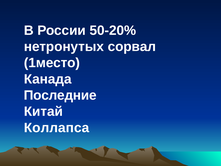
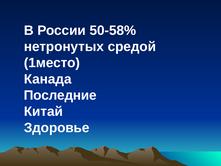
50-20%: 50-20% -> 50-58%
сорвал: сорвал -> средой
Коллапса: Коллапса -> Здоровье
